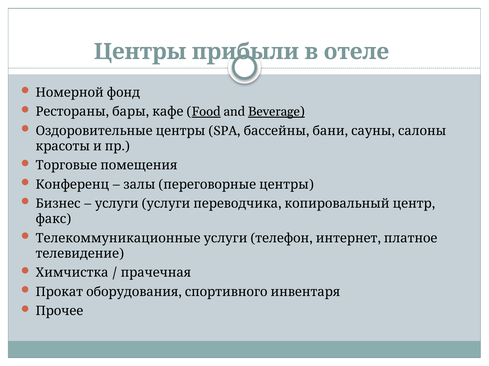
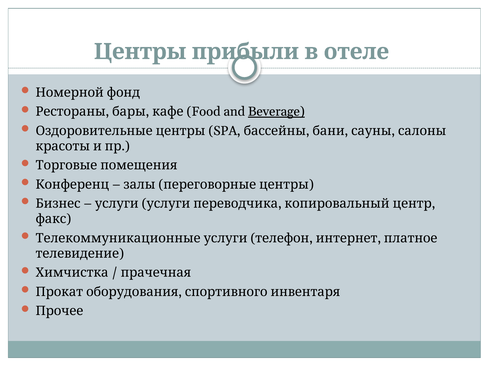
Food underline: present -> none
